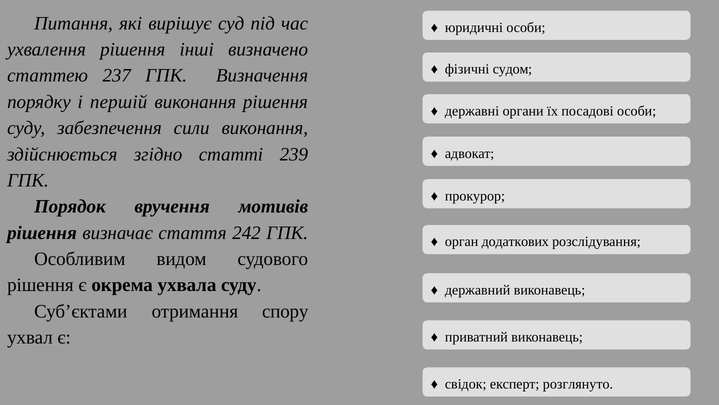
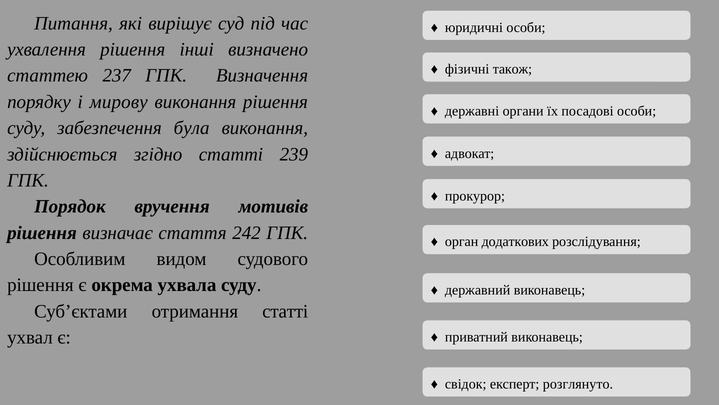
судом: судом -> також
першій: першій -> мирову
сили: сили -> була
отримання спору: спору -> статті
